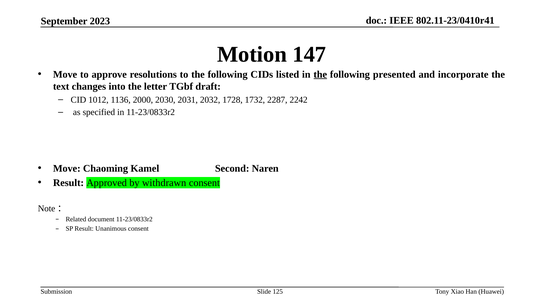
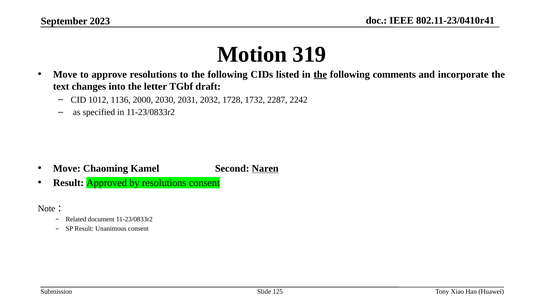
147: 147 -> 319
presented: presented -> comments
Naren underline: none -> present
by withdrawn: withdrawn -> resolutions
